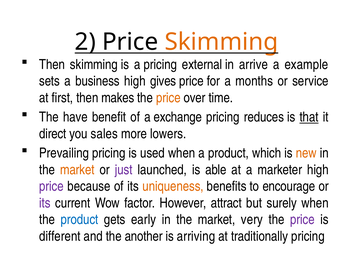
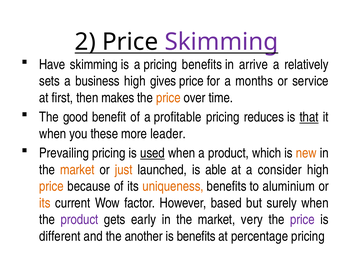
Skimming at (221, 42) colour: orange -> purple
Then at (52, 64): Then -> Have
pricing external: external -> benefits
example: example -> relatively
have: have -> good
exchange: exchange -> profitable
direct at (53, 134): direct -> when
sales: sales -> these
lowers: lowers -> leader
used underline: none -> present
just colour: purple -> orange
marketer: marketer -> consider
price at (51, 186) colour: purple -> orange
encourage: encourage -> aluminium
its at (45, 203) colour: purple -> orange
attract: attract -> based
product at (79, 220) colour: blue -> purple
is arriving: arriving -> benefits
traditionally: traditionally -> percentage
